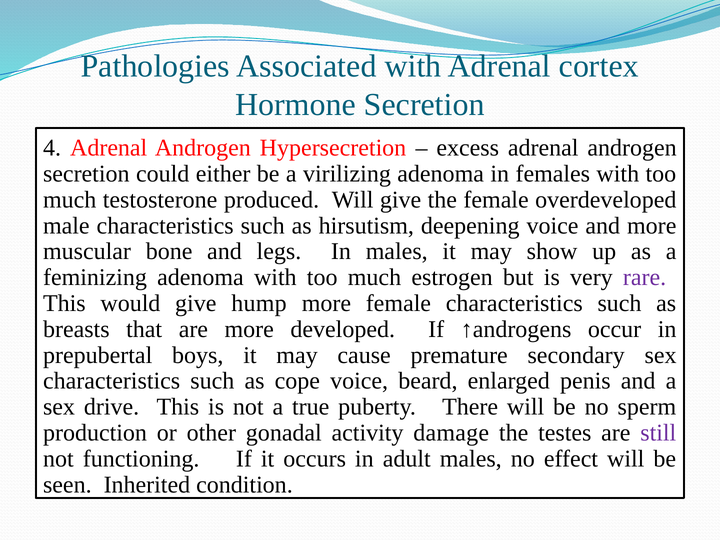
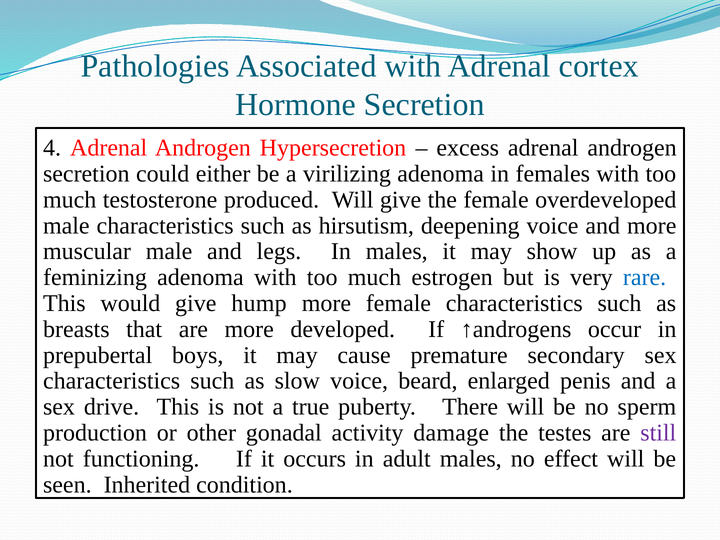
muscular bone: bone -> male
rare colour: purple -> blue
cope: cope -> slow
